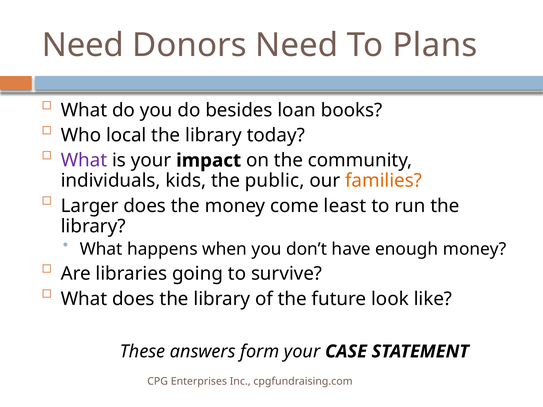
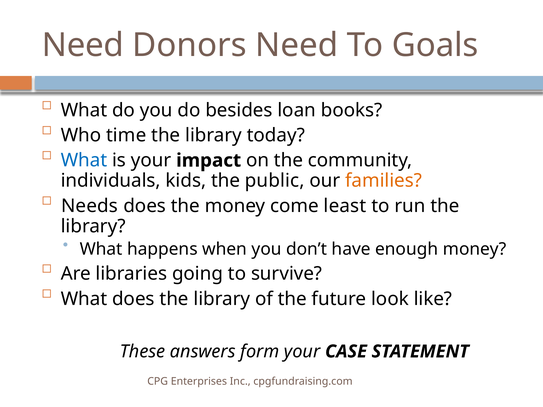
Plans: Plans -> Goals
local: local -> time
What at (84, 161) colour: purple -> blue
Larger: Larger -> Needs
